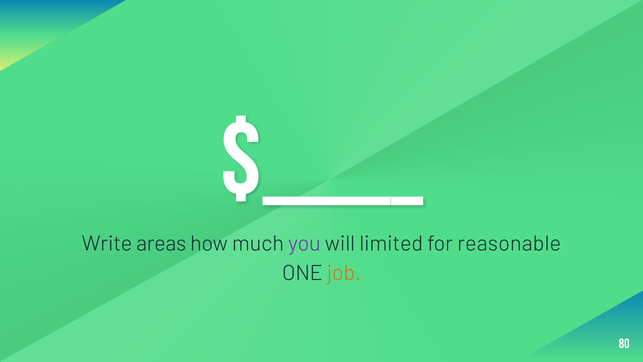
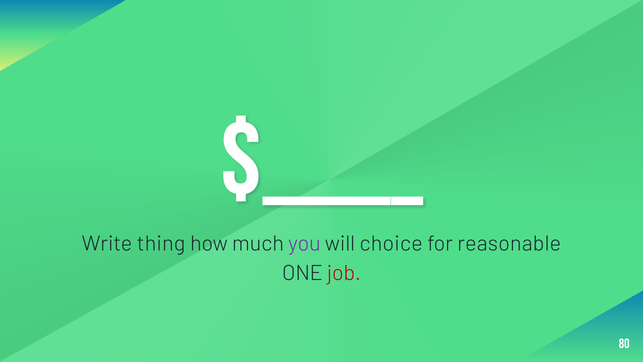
areas: areas -> thing
limited: limited -> choice
job colour: orange -> red
